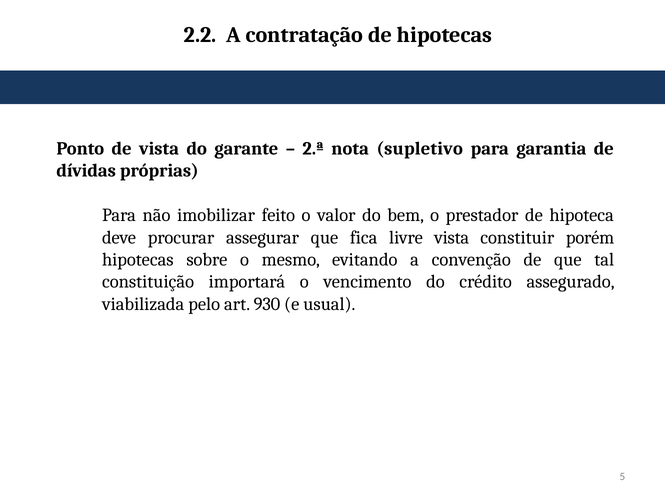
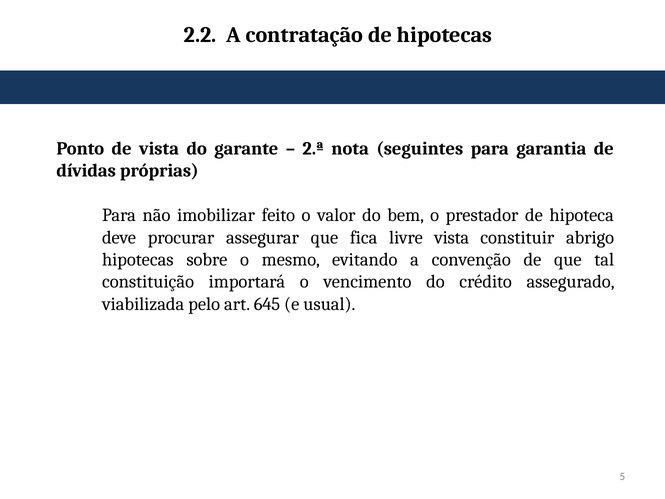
supletivo: supletivo -> seguintes
porém: porém -> abrigo
930: 930 -> 645
